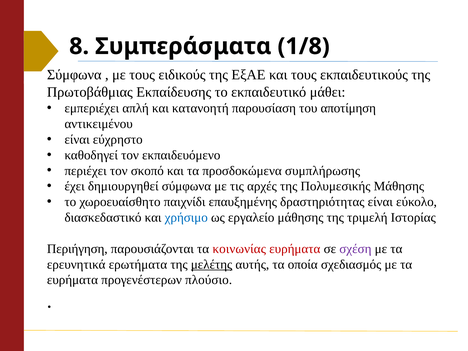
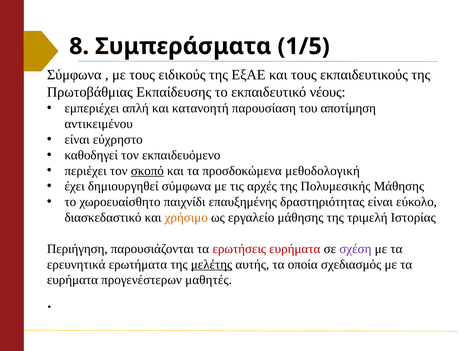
1/8: 1/8 -> 1/5
μάθει: μάθει -> νέους
σκοπό underline: none -> present
συμπλήρωσης: συμπλήρωσης -> μεθοδολογική
χρήσιμο colour: blue -> orange
κοινωνίας: κοινωνίας -> ερωτήσεις
πλούσιο: πλούσιο -> μαθητές
